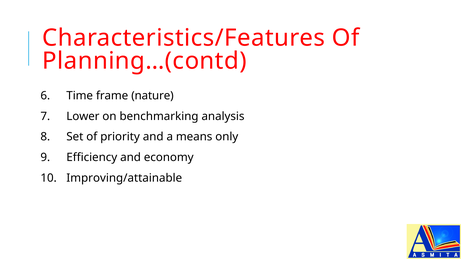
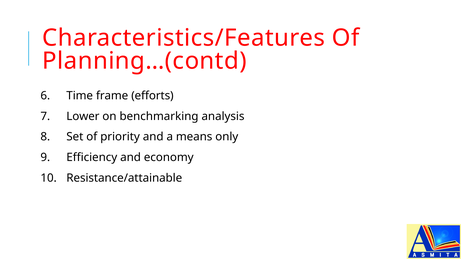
nature: nature -> efforts
Improving/attainable: Improving/attainable -> Resistance/attainable
